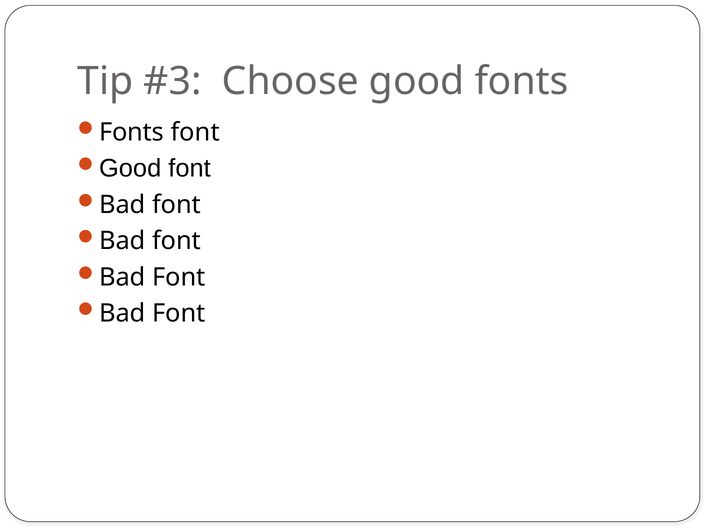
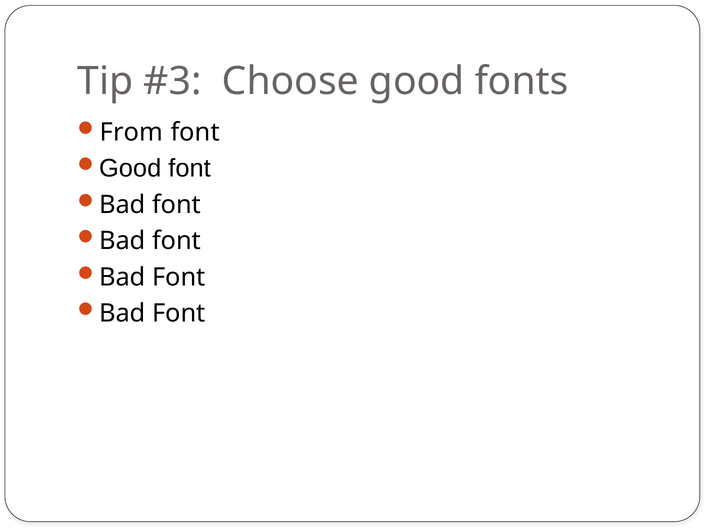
Fonts at (132, 132): Fonts -> From
